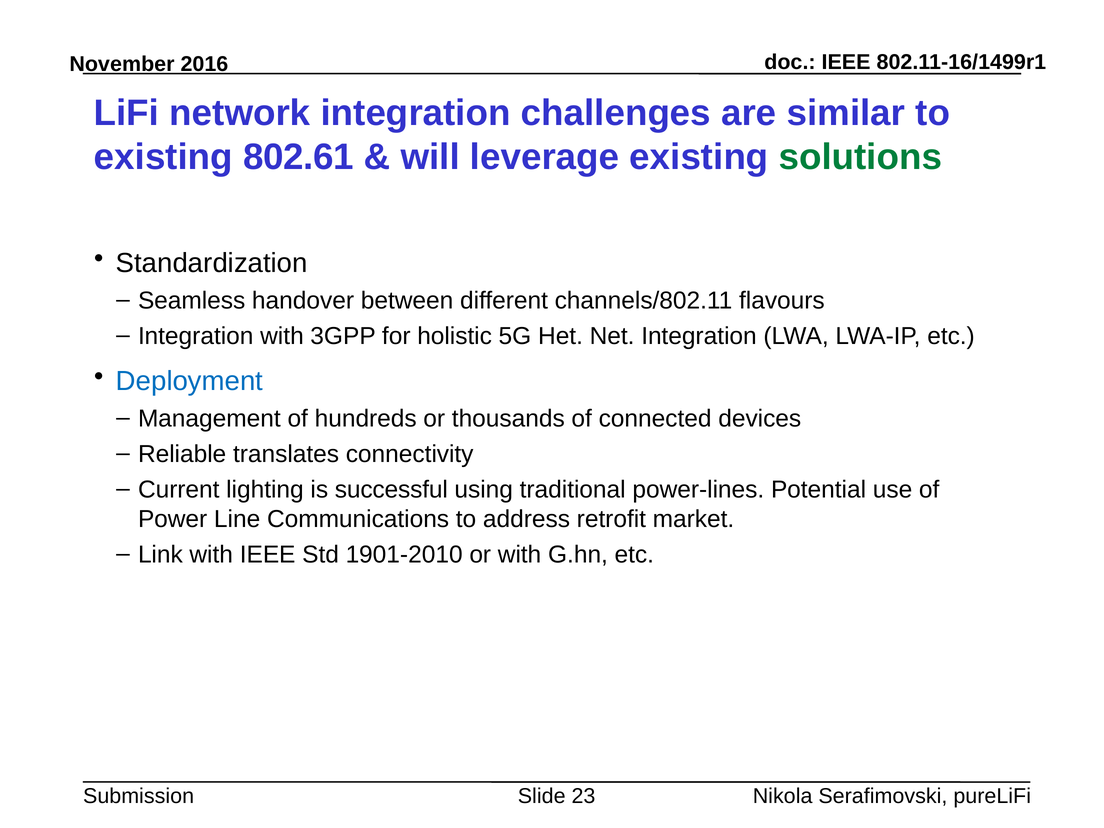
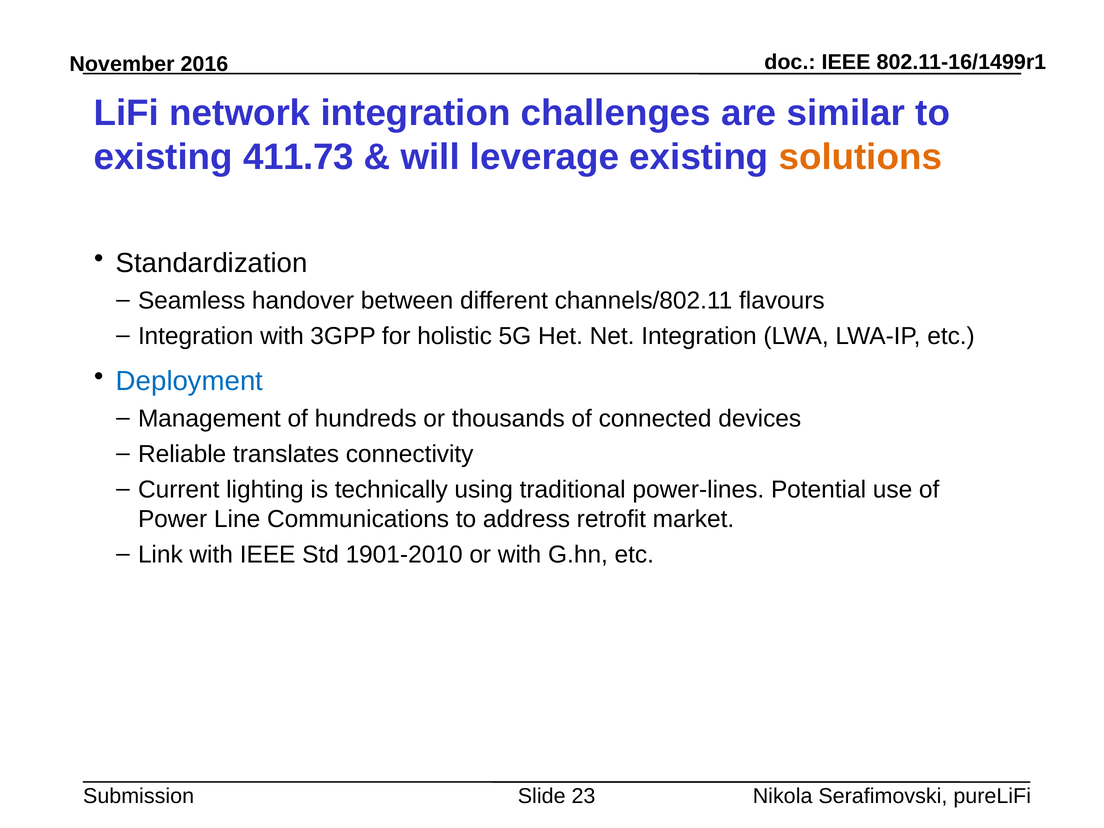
802.61: 802.61 -> 411.73
solutions colour: green -> orange
successful: successful -> technically
